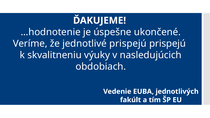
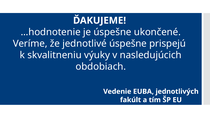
jednotlivé prispejú: prispejú -> úspešne
